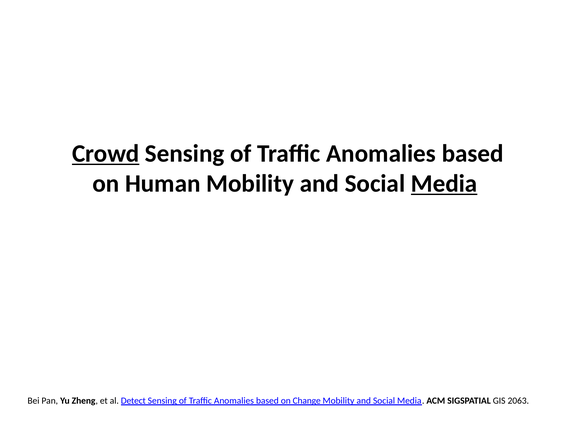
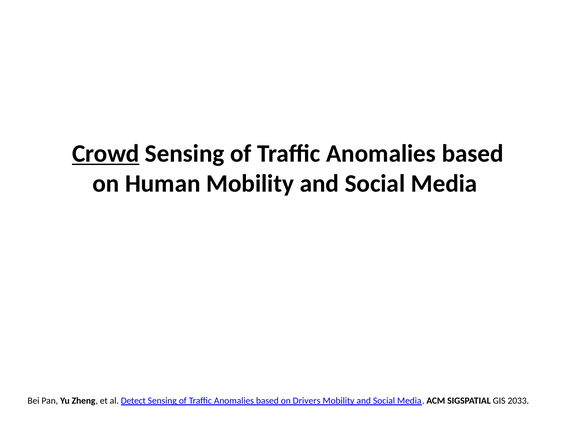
Media at (444, 184) underline: present -> none
Change: Change -> Drivers
2063: 2063 -> 2033
